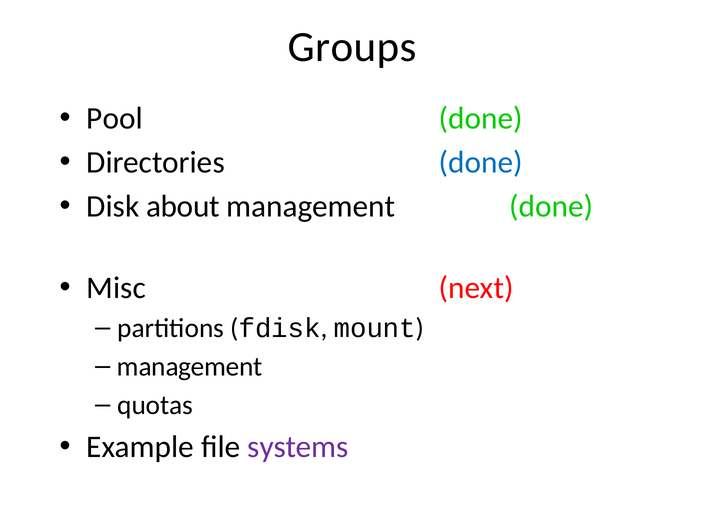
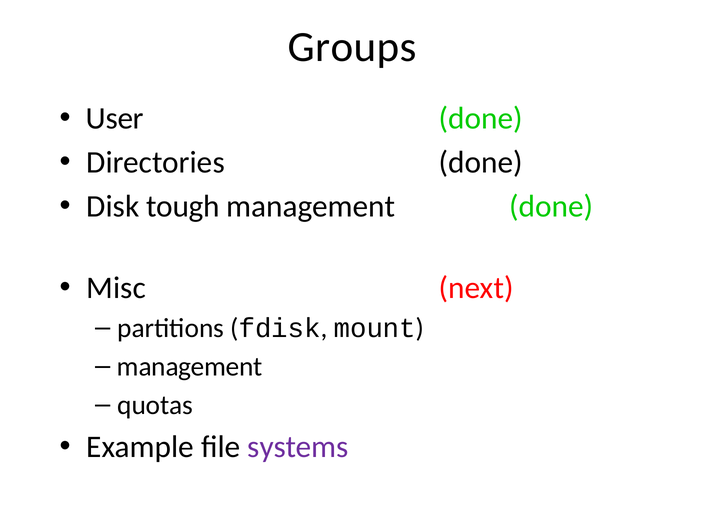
Pool: Pool -> User
done at (481, 162) colour: blue -> black
about: about -> tough
